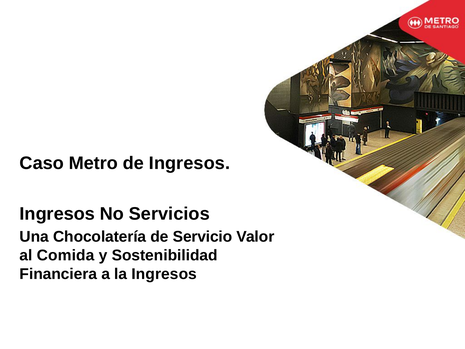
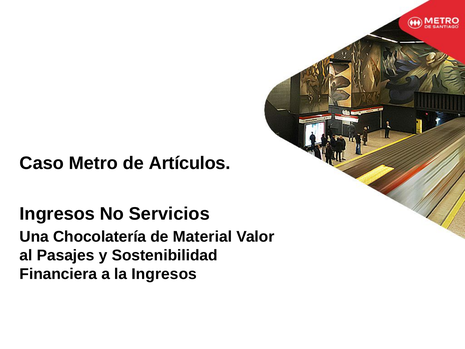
de Ingresos: Ingresos -> Artículos
Servicio: Servicio -> Material
Comida: Comida -> Pasajes
